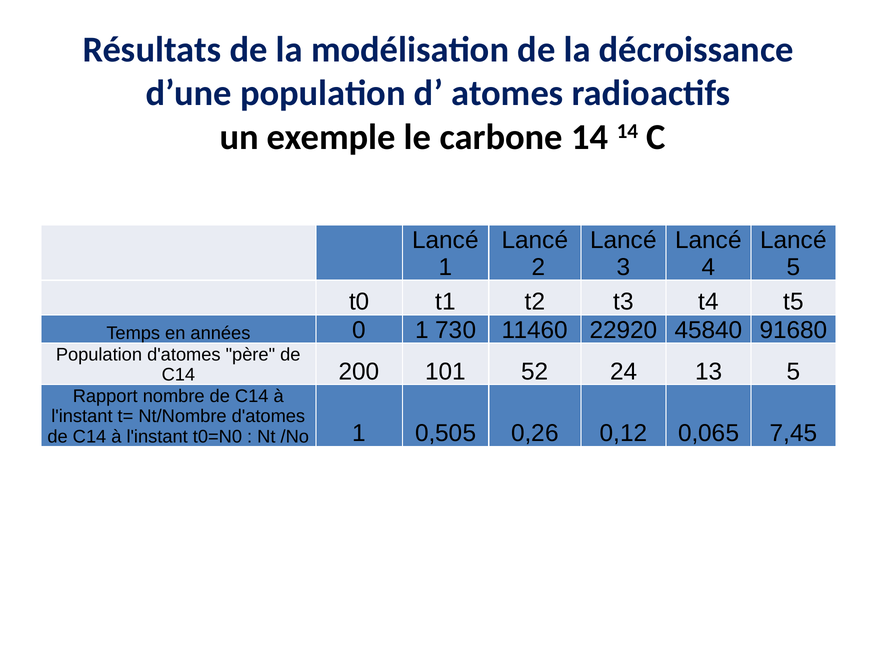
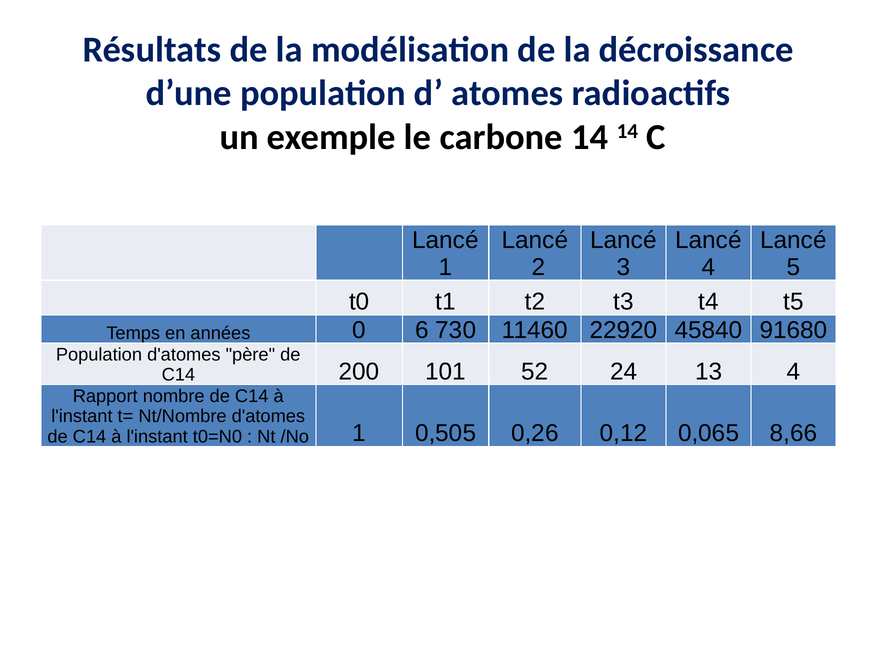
0 1: 1 -> 6
13 5: 5 -> 4
7,45: 7,45 -> 8,66
